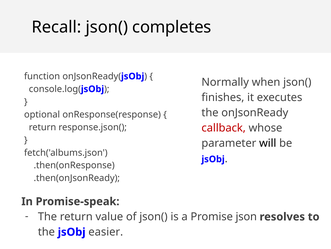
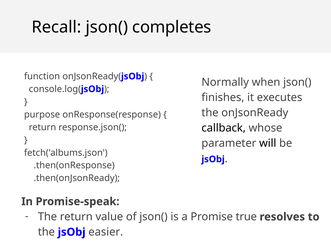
optional: optional -> purpose
callback colour: red -> black
json: json -> true
